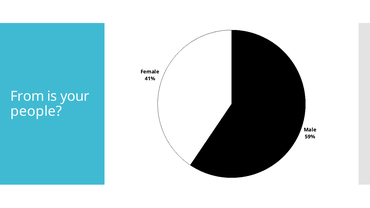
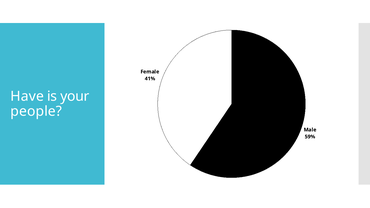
From: From -> Have
